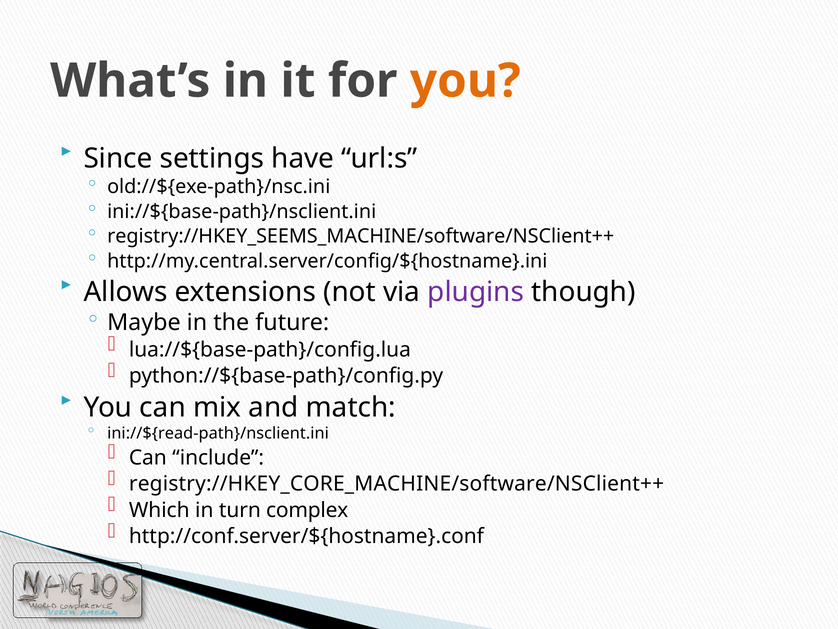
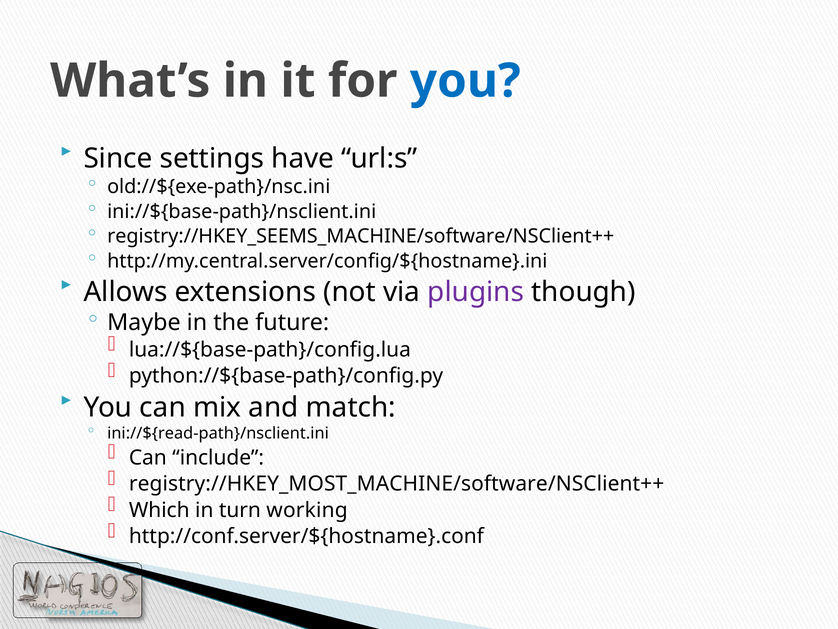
you at (465, 81) colour: orange -> blue
registry://HKEY_CORE_MACHINE/software/NSClient++: registry://HKEY_CORE_MACHINE/software/NSClient++ -> registry://HKEY_MOST_MACHINE/software/NSClient++
complex: complex -> working
